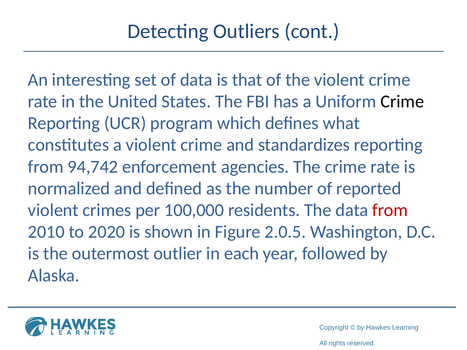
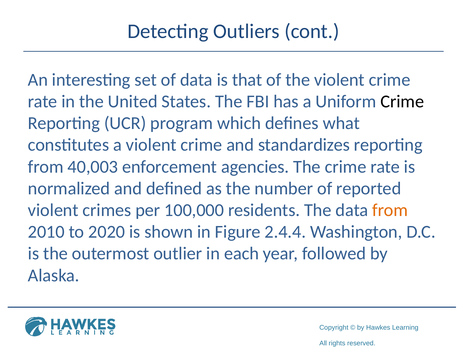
94,742: 94,742 -> 40,003
from at (390, 210) colour: red -> orange
2.0.5: 2.0.5 -> 2.4.4
